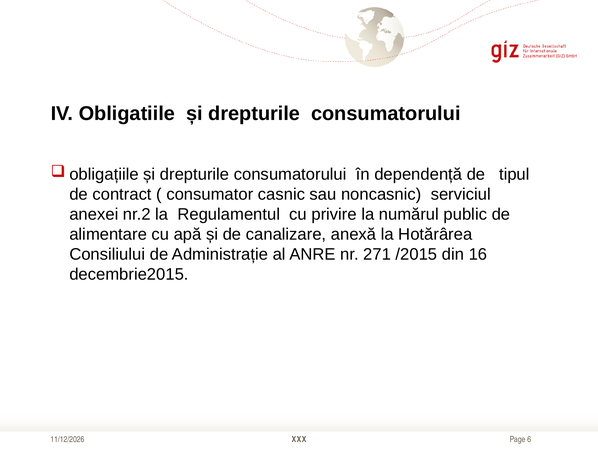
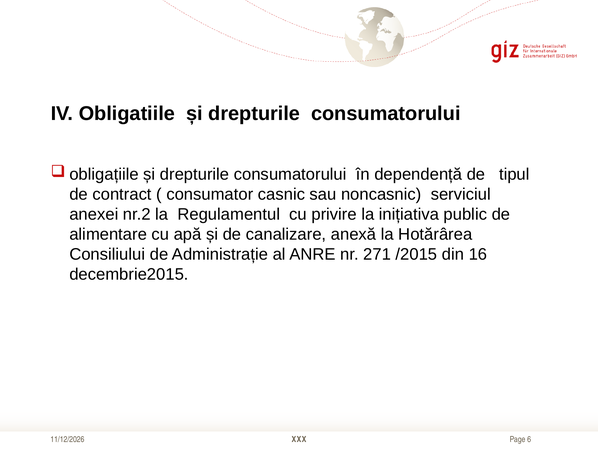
numărul: numărul -> inițiativa
